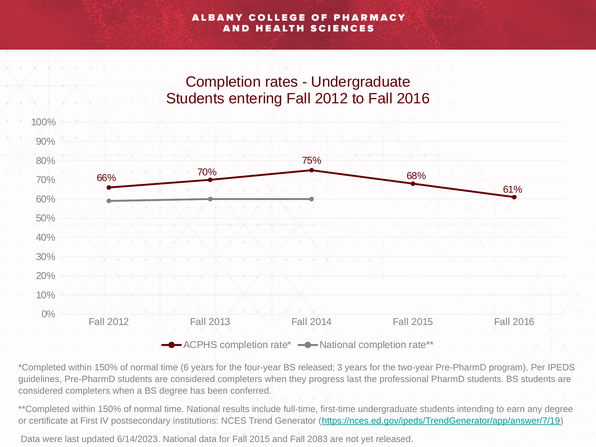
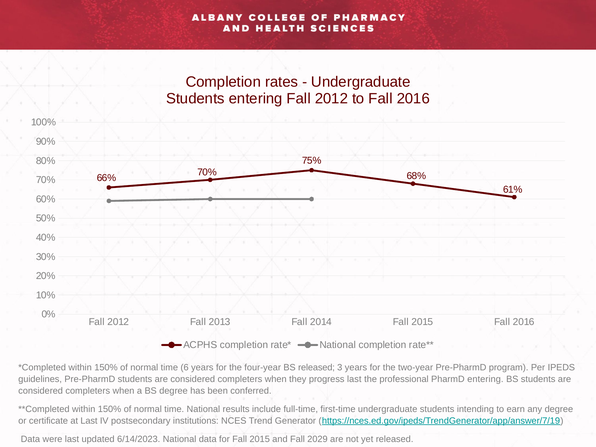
PharmD students: students -> entering
at First: First -> Last
2083: 2083 -> 2029
